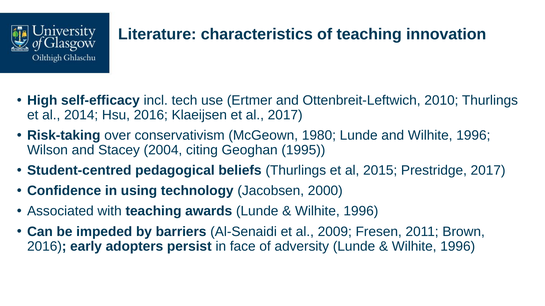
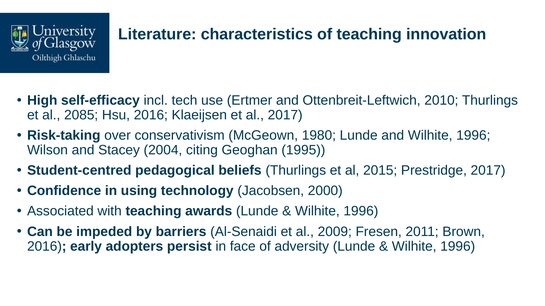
2014: 2014 -> 2085
